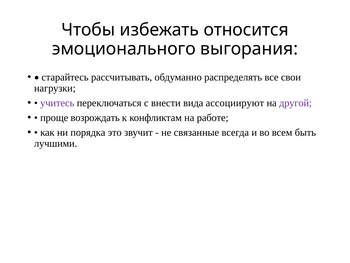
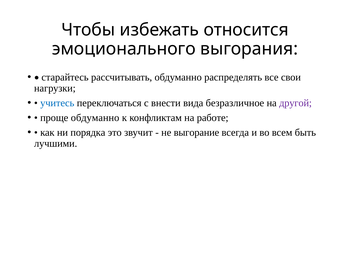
учитесь colour: purple -> blue
ассоциируют: ассоциируют -> безразличное
проще возрождать: возрождать -> обдуманно
связанные: связанные -> выгорание
